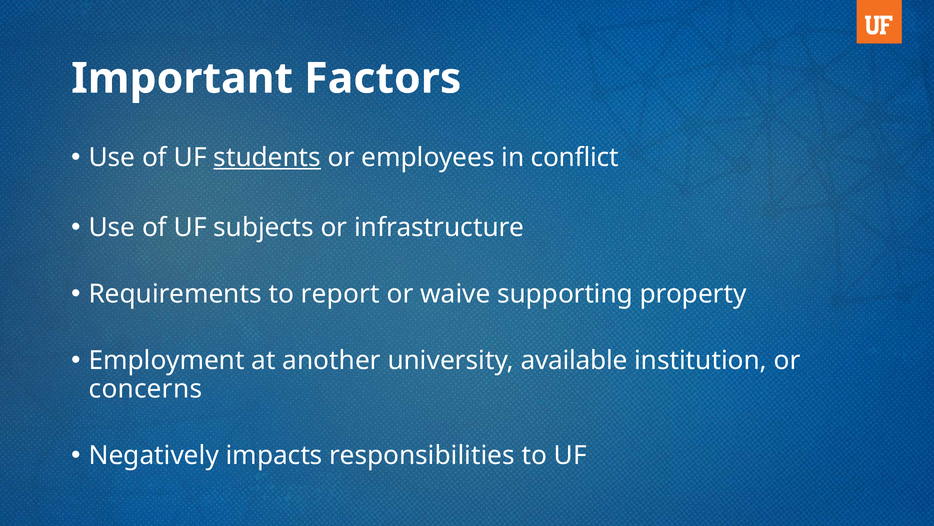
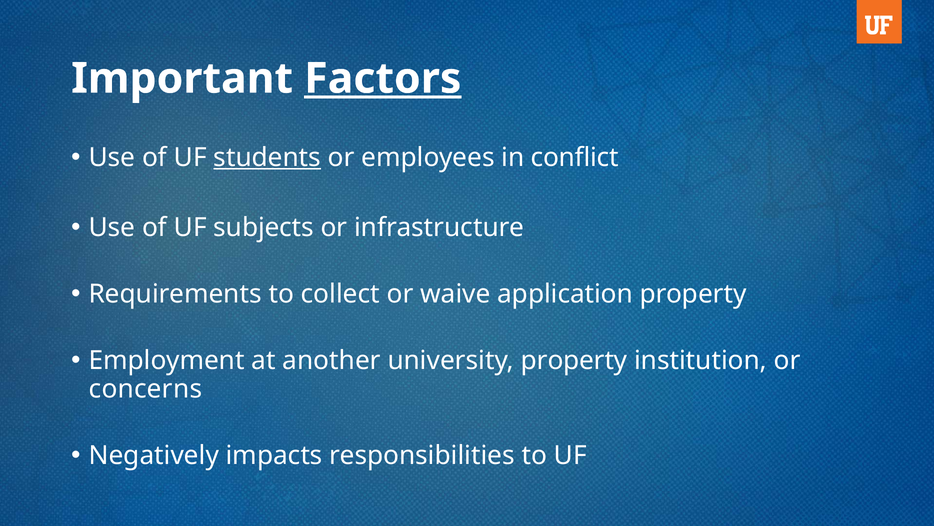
Factors underline: none -> present
report: report -> collect
supporting: supporting -> application
university available: available -> property
